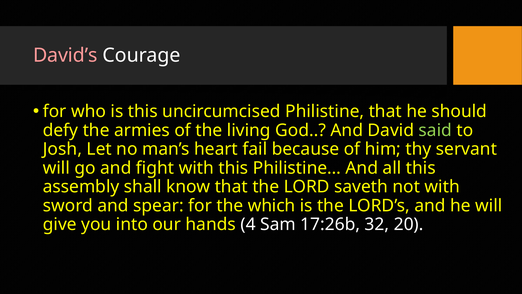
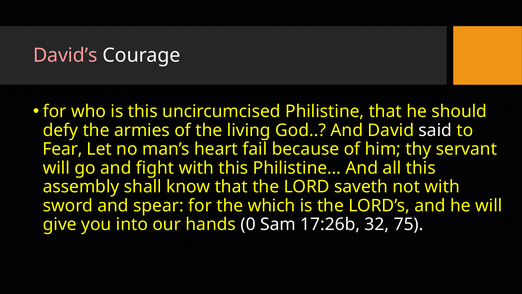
said colour: light green -> white
Josh: Josh -> Fear
4: 4 -> 0
20: 20 -> 75
